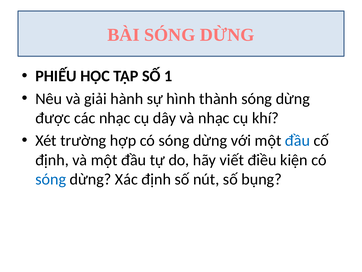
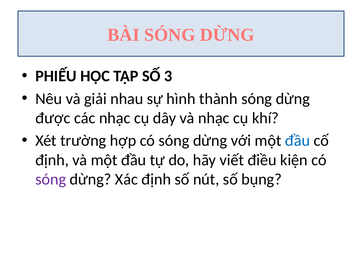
1: 1 -> 3
hành: hành -> nhau
sóng at (51, 179) colour: blue -> purple
